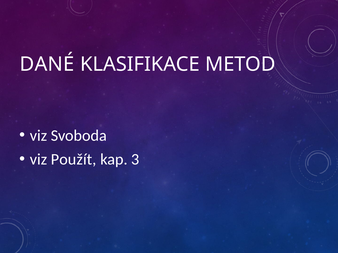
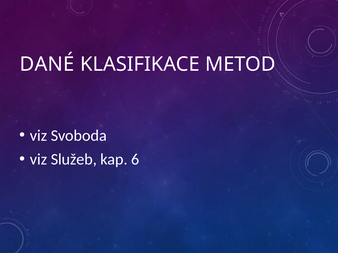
Použít: Použít -> Služeb
3: 3 -> 6
